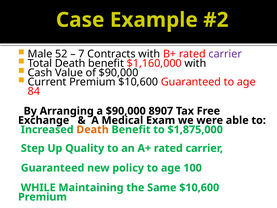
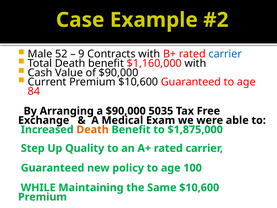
7: 7 -> 9
carrier at (225, 54) colour: purple -> blue
8907: 8907 -> 5035
